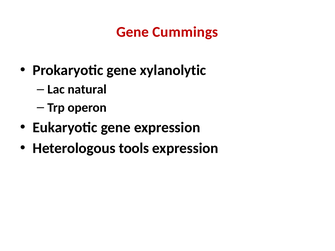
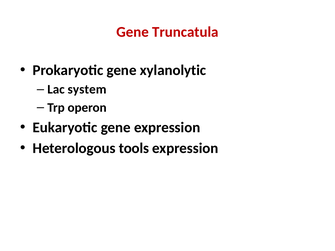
Cummings: Cummings -> Truncatula
natural: natural -> system
